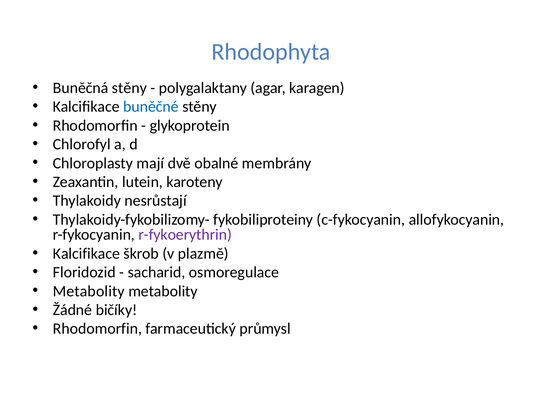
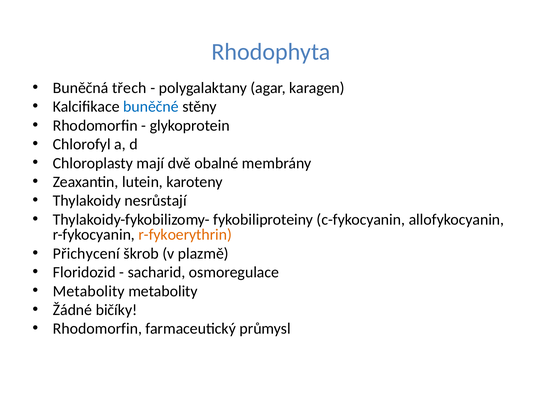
Buněčná stěny: stěny -> třech
r-fykoerythrin colour: purple -> orange
Kalcifikace at (86, 253): Kalcifikace -> Přichycení
